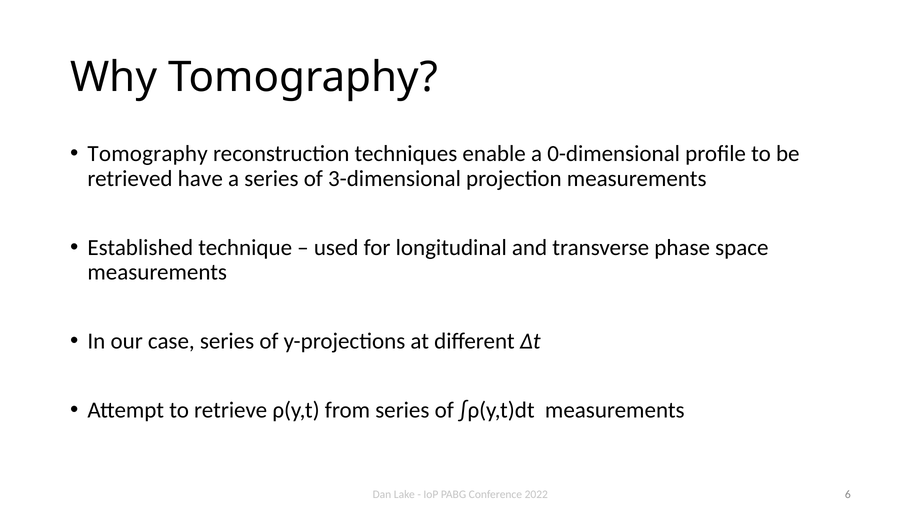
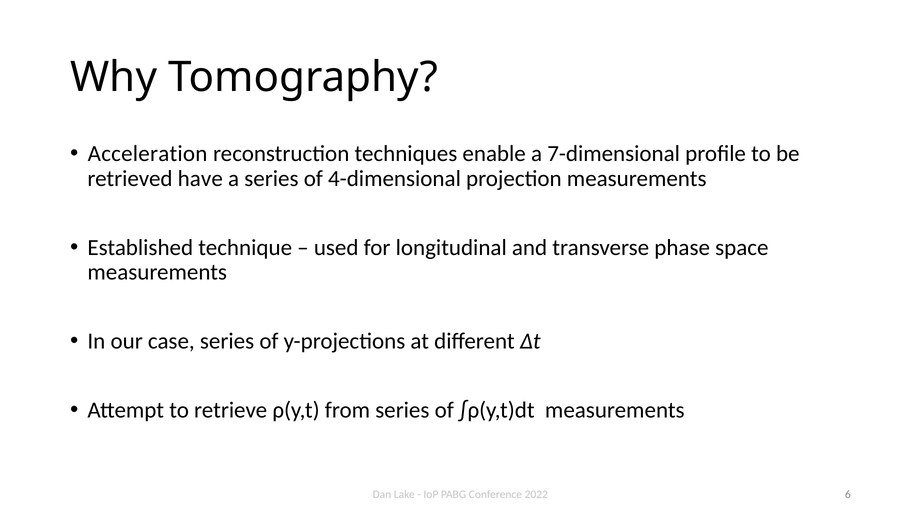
Tomography at (148, 154): Tomography -> Acceleration
0-dimensional: 0-dimensional -> 7-dimensional
3-dimensional: 3-dimensional -> 4-dimensional
